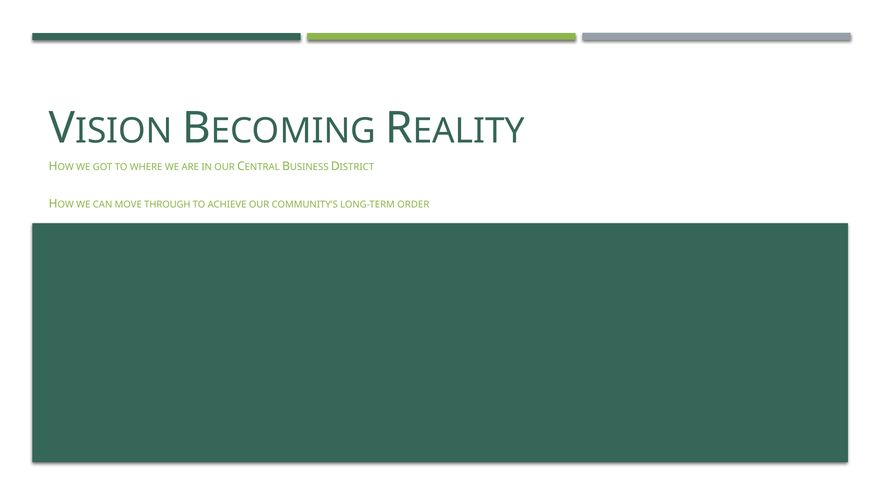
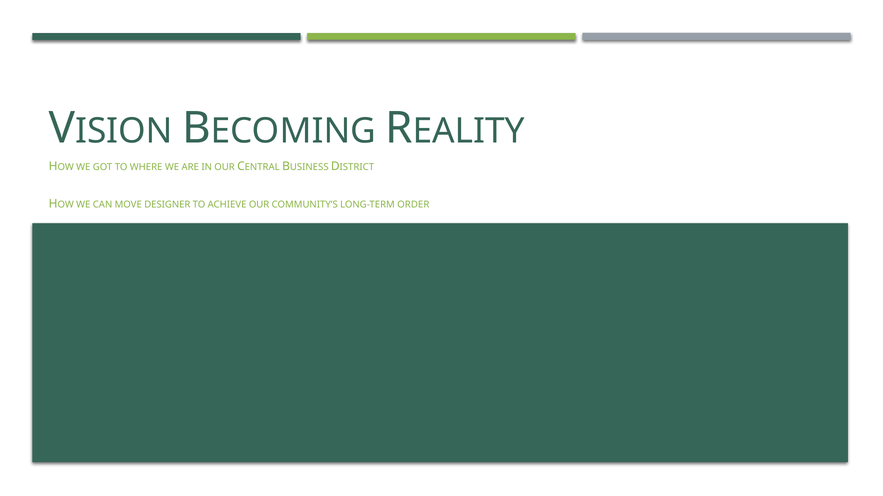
THROUGH: THROUGH -> DESIGNER
